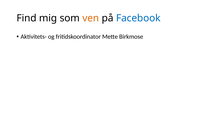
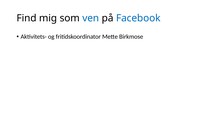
ven colour: orange -> blue
